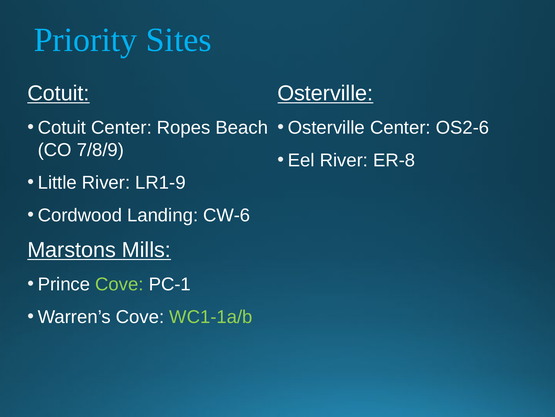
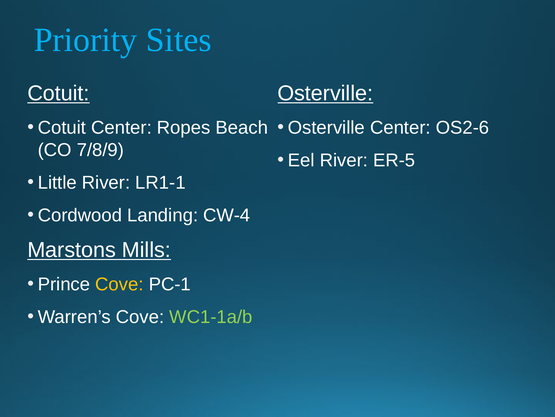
ER-8: ER-8 -> ER-5
LR1-9: LR1-9 -> LR1-1
CW-6: CW-6 -> CW-4
Cove at (119, 284) colour: light green -> yellow
